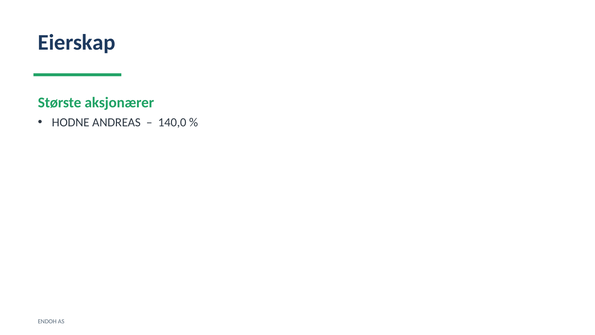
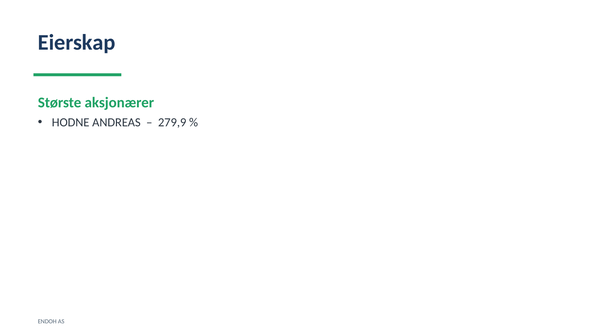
140,0: 140,0 -> 279,9
